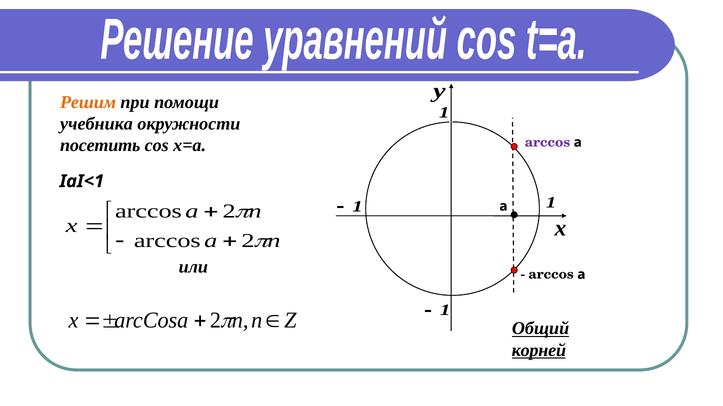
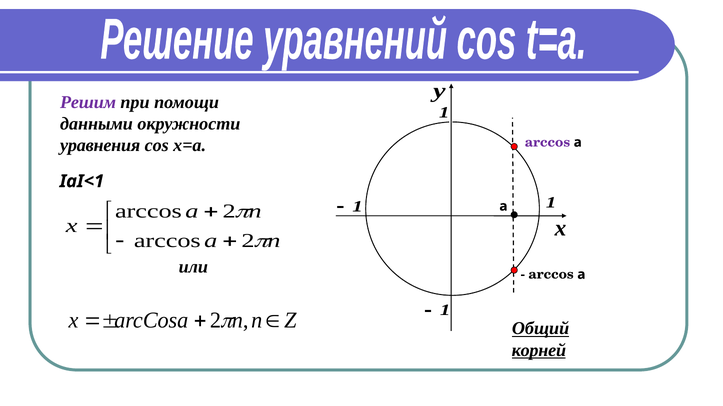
Решим colour: orange -> purple
учебника: учебника -> данными
посетить: посетить -> уравнения
